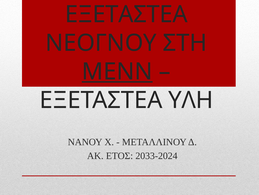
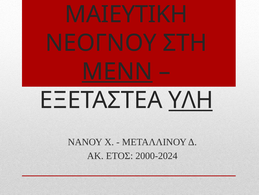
ΕΞΕΤΑΣΤΕΑ at (126, 14): ΕΞΕΤΑΣΤΕΑ -> ΜΑΙΕΥΤΙΚΗ
ΥΛΗ underline: none -> present
2033-2024: 2033-2024 -> 2000-2024
